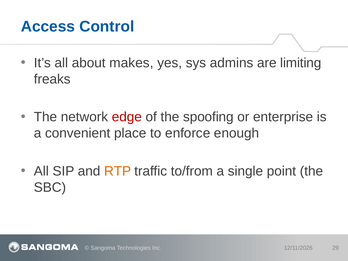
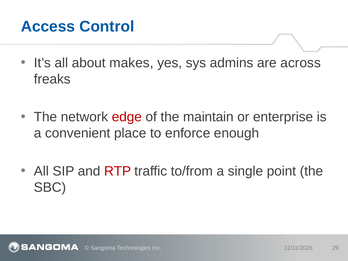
limiting: limiting -> across
spoofing: spoofing -> maintain
RTP colour: orange -> red
